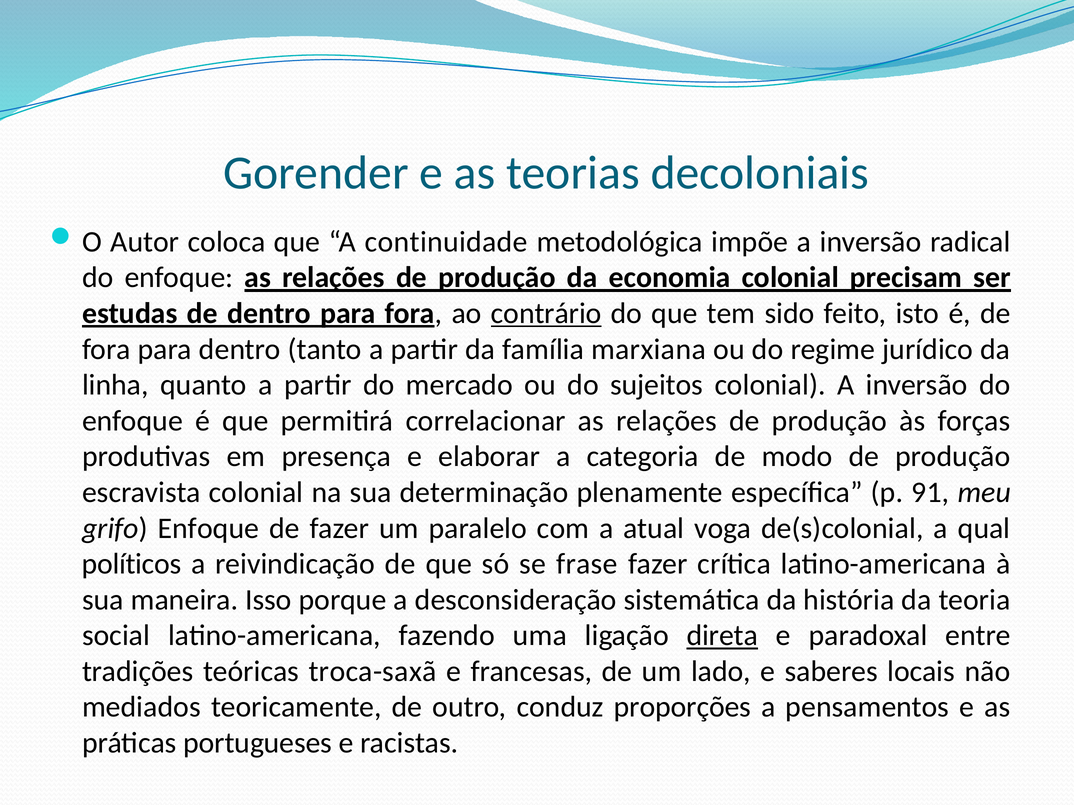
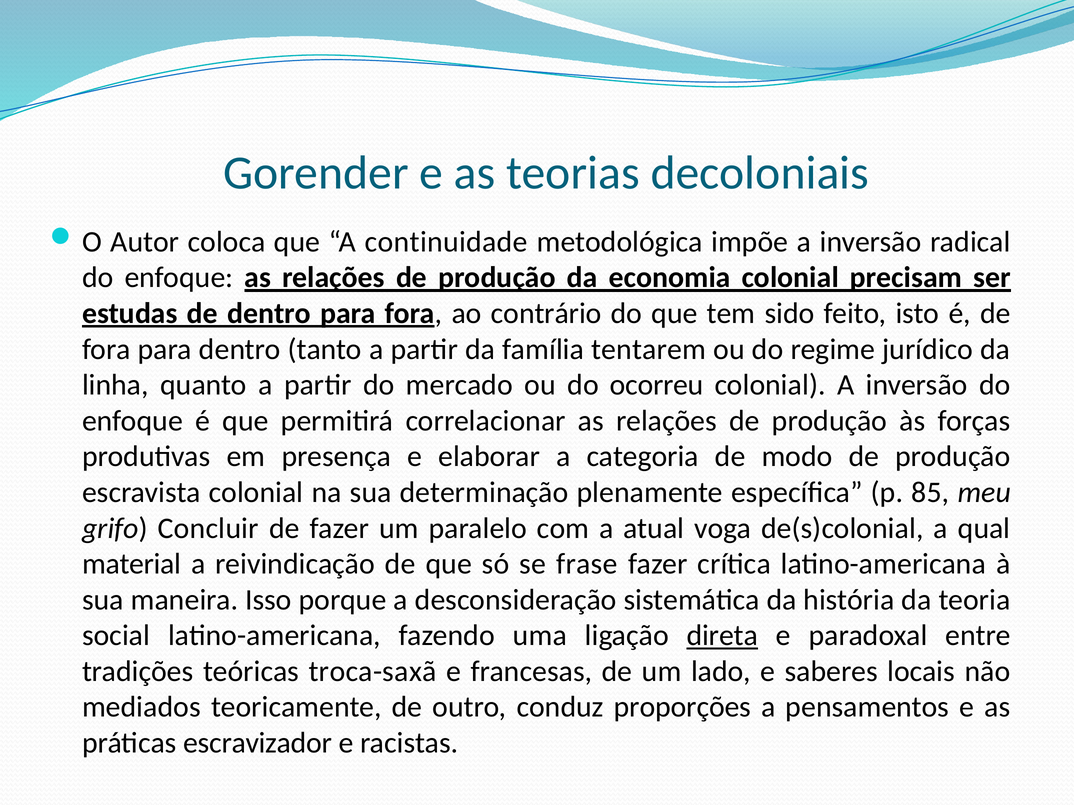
contrário underline: present -> none
marxiana: marxiana -> tentarem
sujeitos: sujeitos -> ocorreu
91: 91 -> 85
grifo Enfoque: Enfoque -> Concluir
políticos: políticos -> material
portugueses: portugueses -> escravizador
